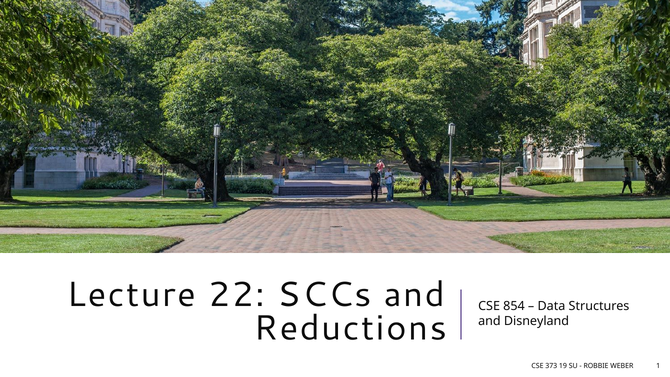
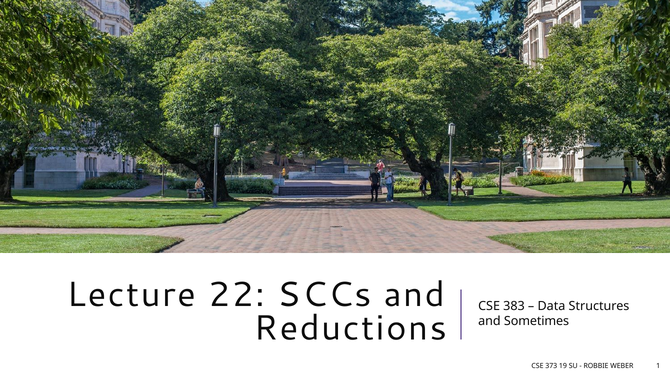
854: 854 -> 383
Disneyland: Disneyland -> Sometimes
